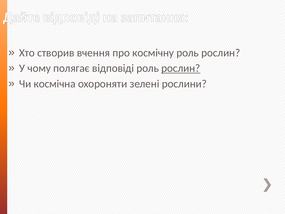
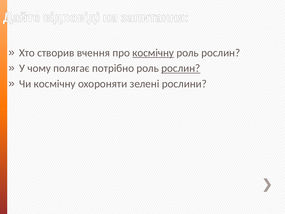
космічну at (153, 53) underline: none -> present
полягає відповіді: відповіді -> потрібно
Чи космічна: космічна -> космічну
